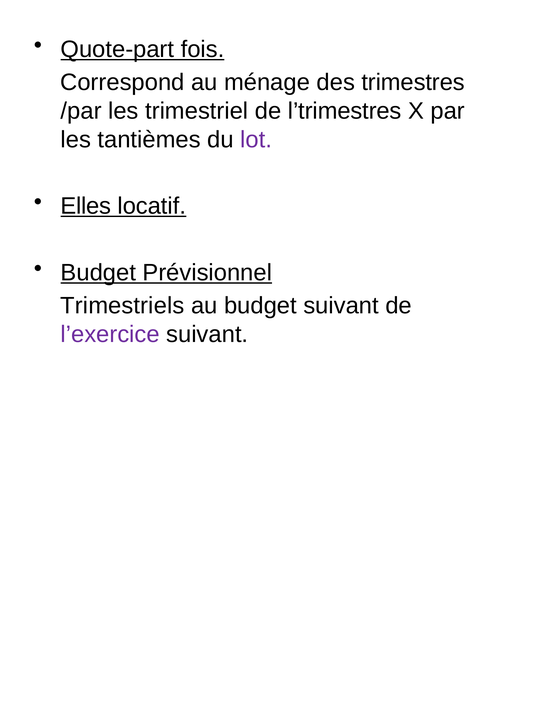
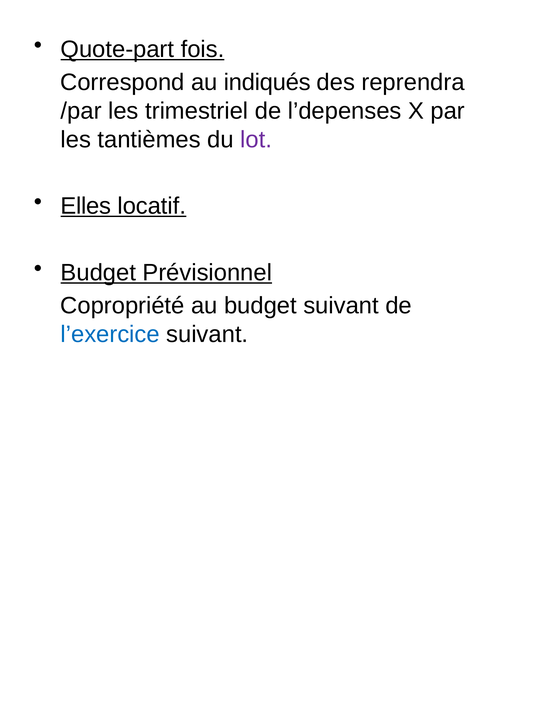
ménage: ménage -> indiqués
trimestres: trimestres -> reprendra
l’trimestres: l’trimestres -> l’depenses
Trimestriels: Trimestriels -> Copropriété
l’exercice colour: purple -> blue
